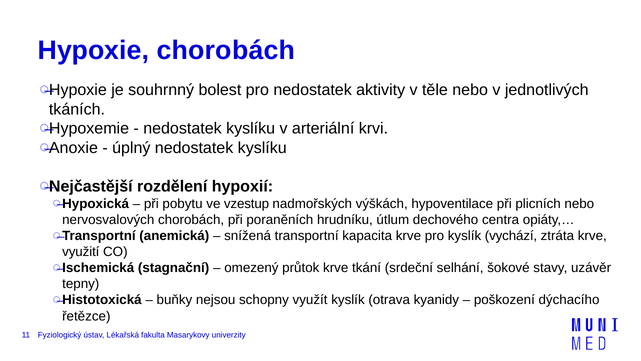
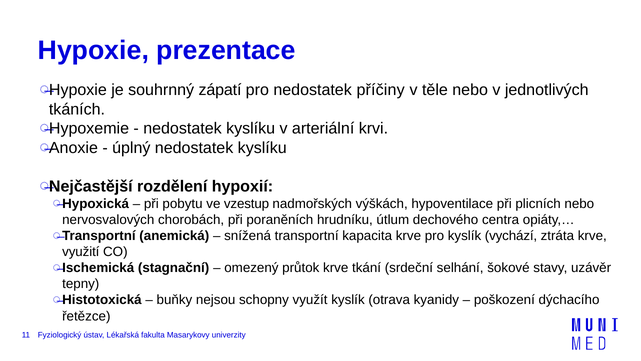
Hypoxie chorobách: chorobách -> prezentace
bolest: bolest -> zápatí
aktivity: aktivity -> příčiny
